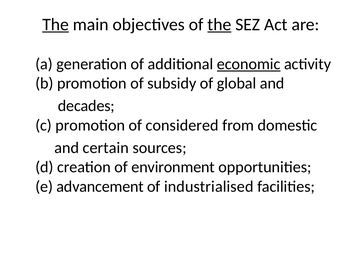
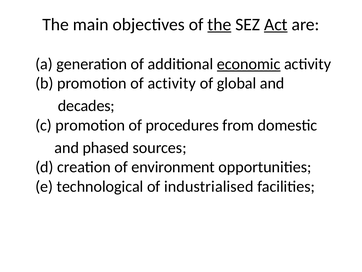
The at (56, 24) underline: present -> none
Act underline: none -> present
of subsidy: subsidy -> activity
considered: considered -> procedures
certain: certain -> phased
advancement: advancement -> technological
